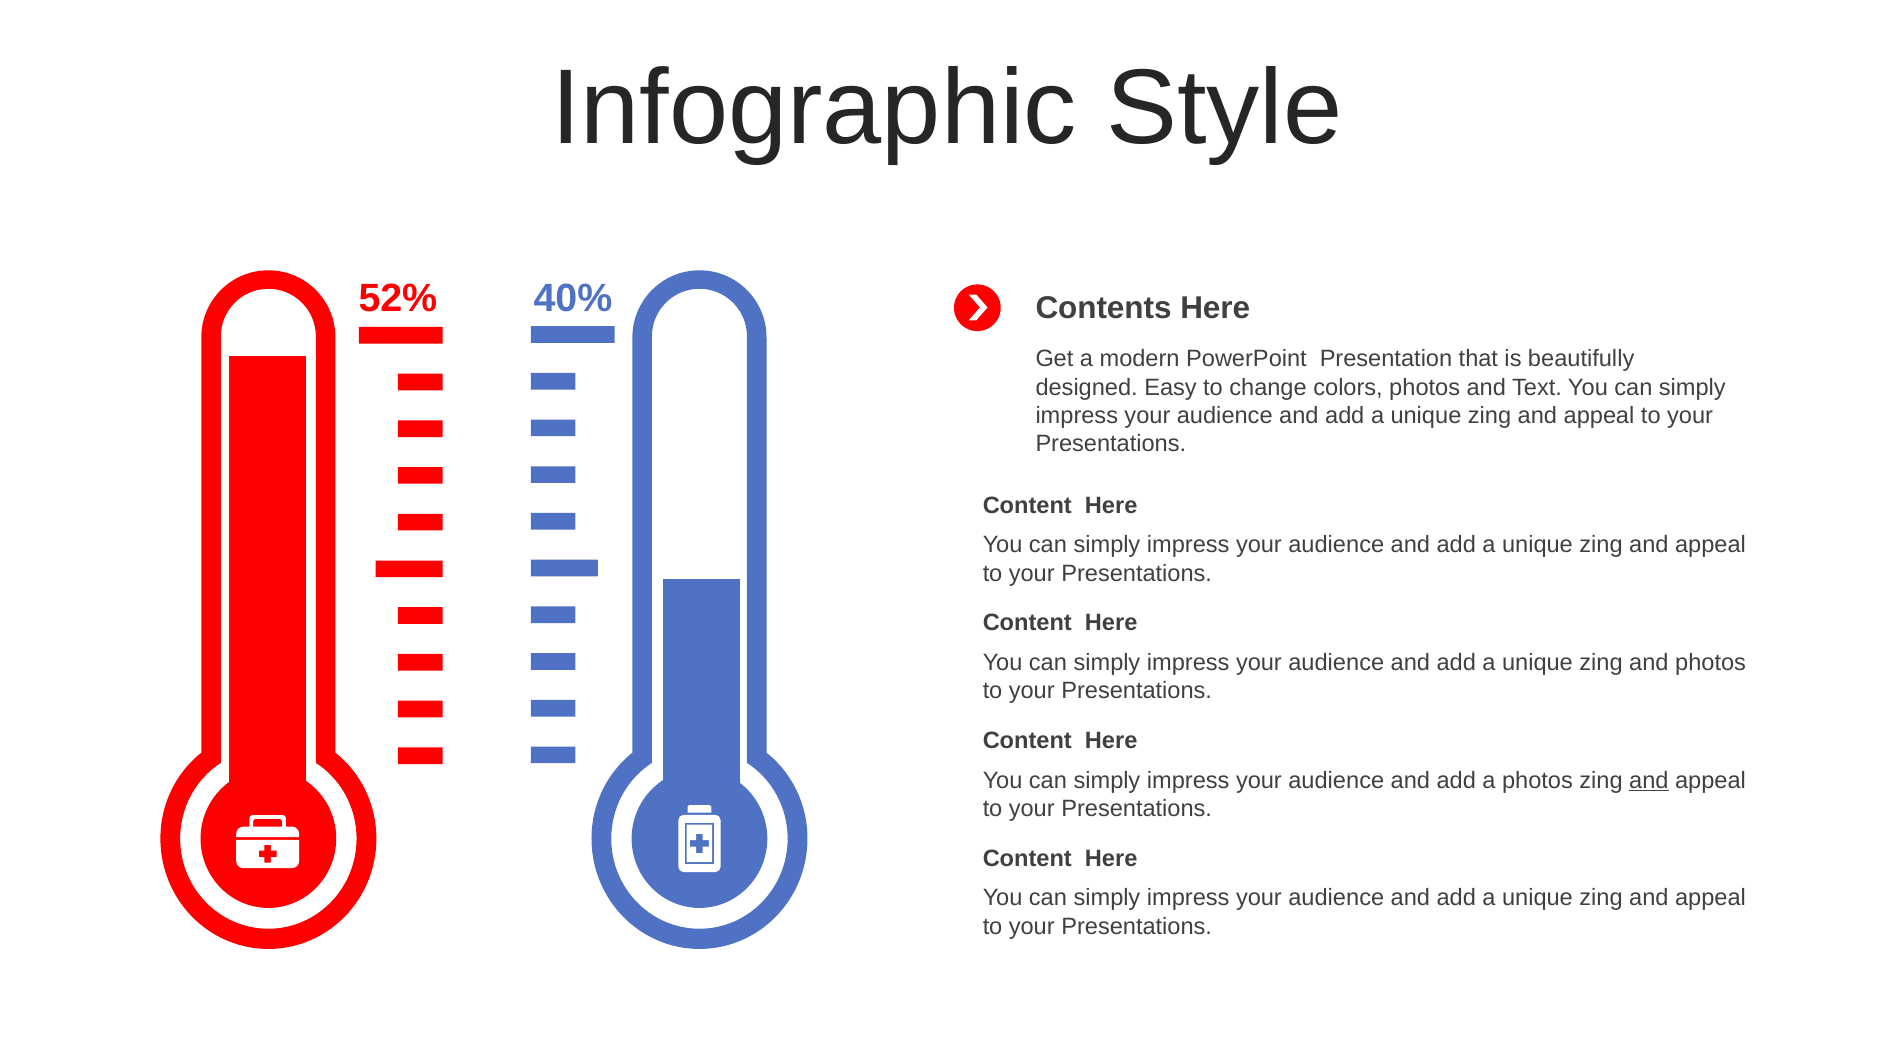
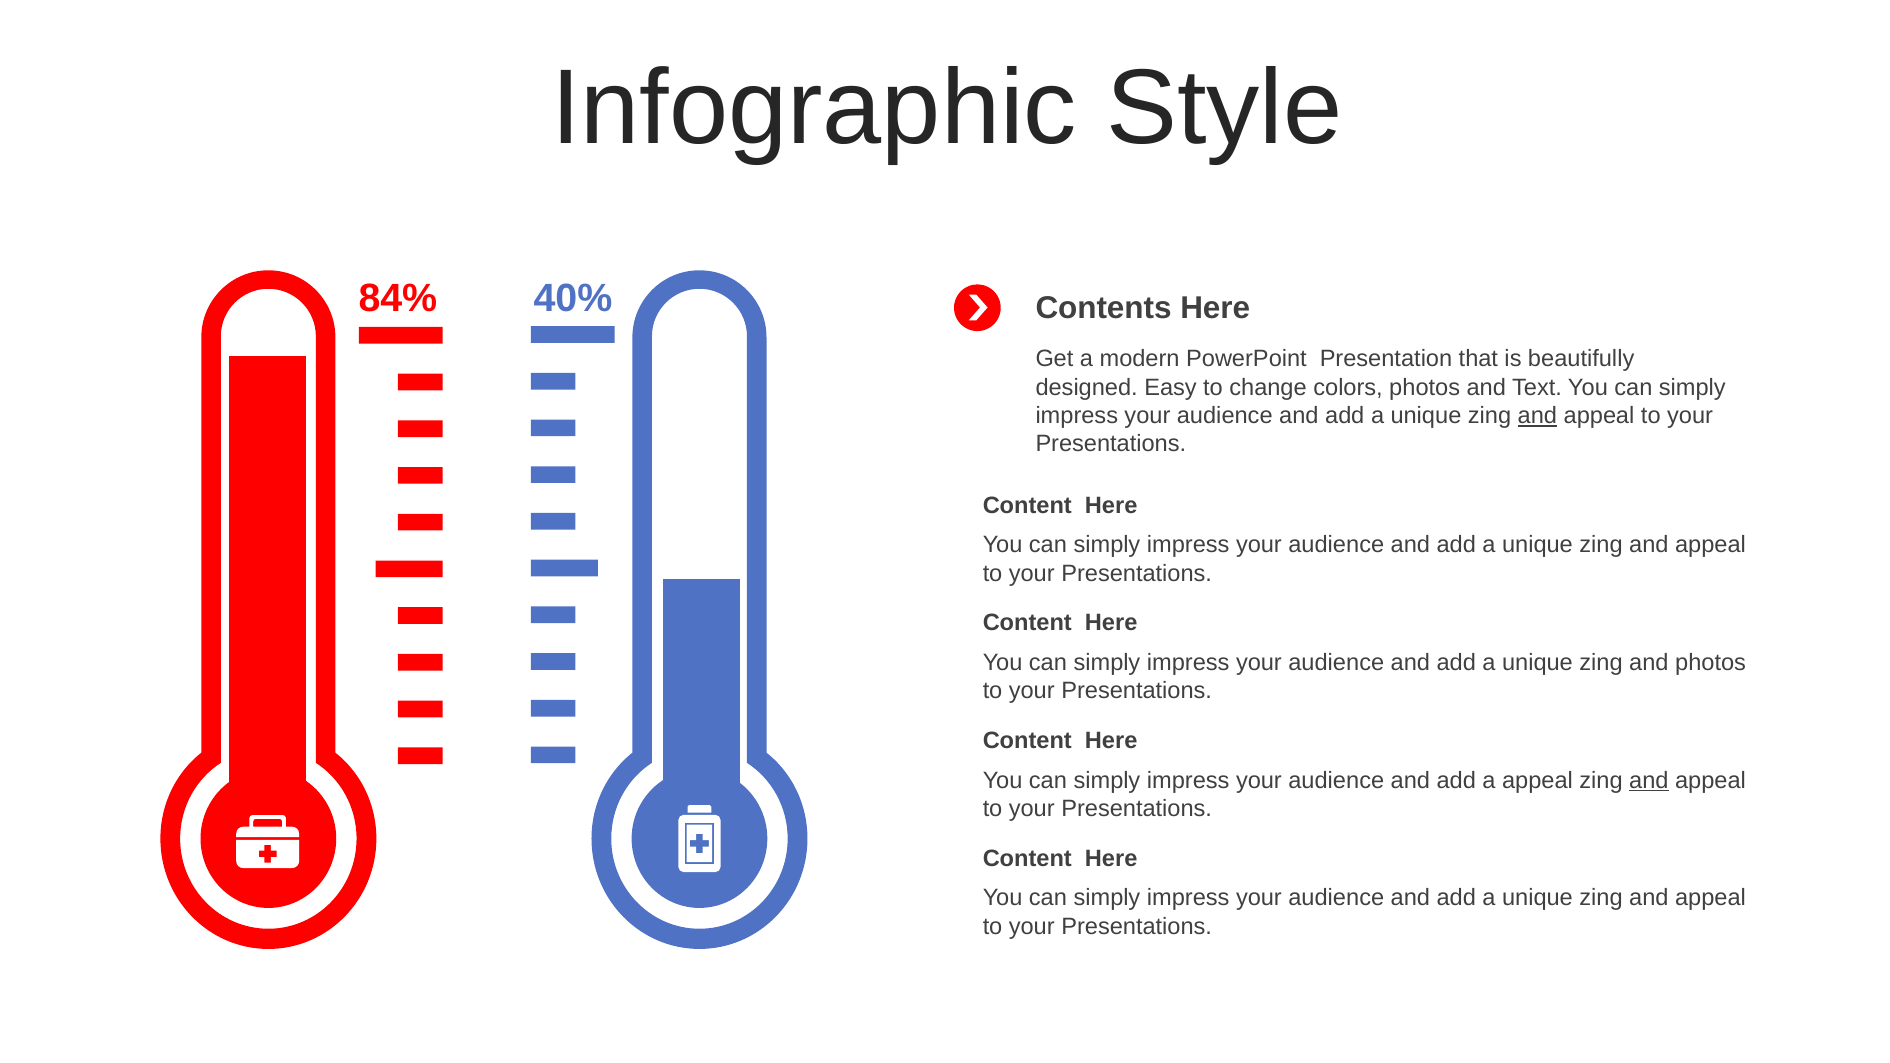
52%: 52% -> 84%
and at (1537, 416) underline: none -> present
a photos: photos -> appeal
